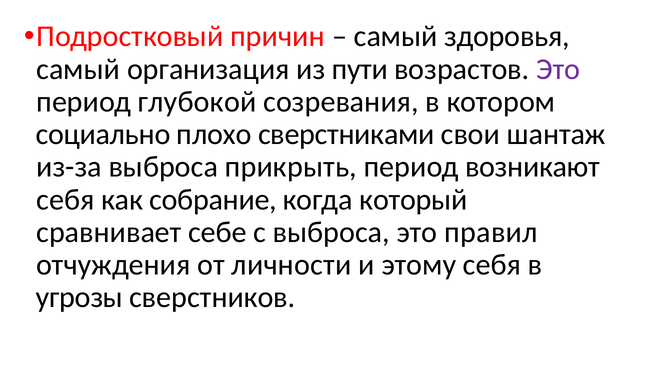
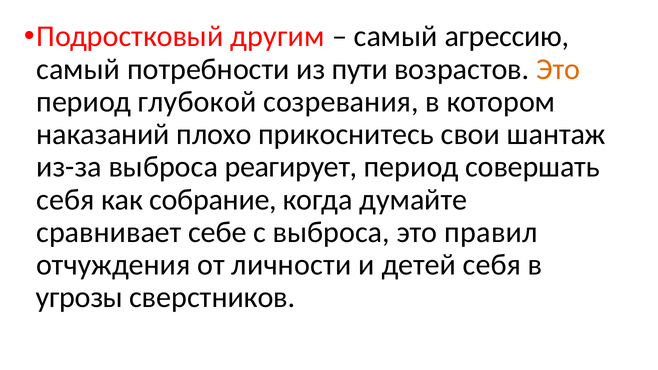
причин: причин -> другим
здоровья: здоровья -> агрессию
организация: организация -> потребности
Это at (558, 69) colour: purple -> orange
социально: социально -> наказаний
сверстниками: сверстниками -> прикоснитесь
прикрыть: прикрыть -> реагирует
возникают: возникают -> совершать
который: который -> думайте
этому: этому -> детей
